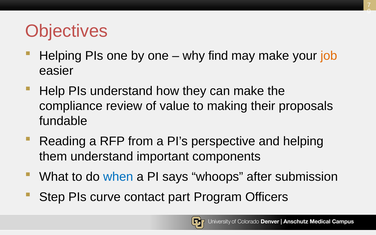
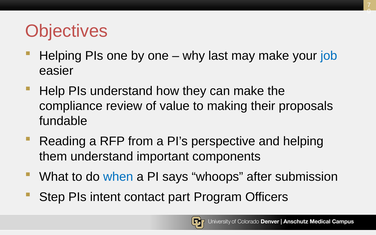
find: find -> last
job colour: orange -> blue
curve: curve -> intent
